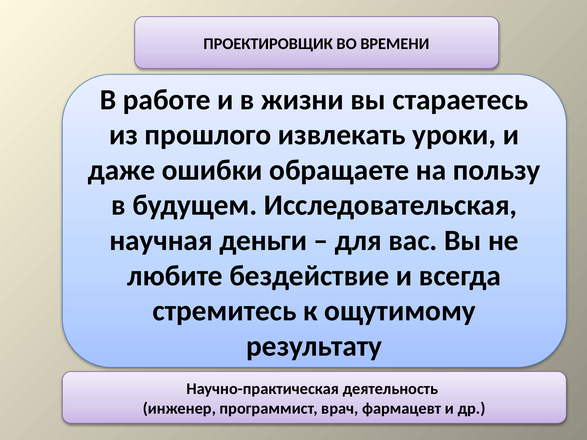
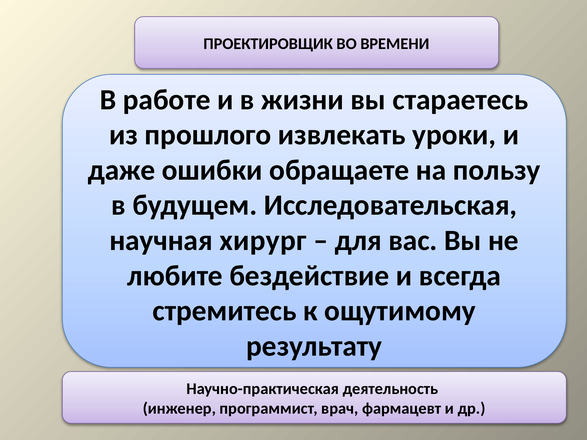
деньги: деньги -> хирург
